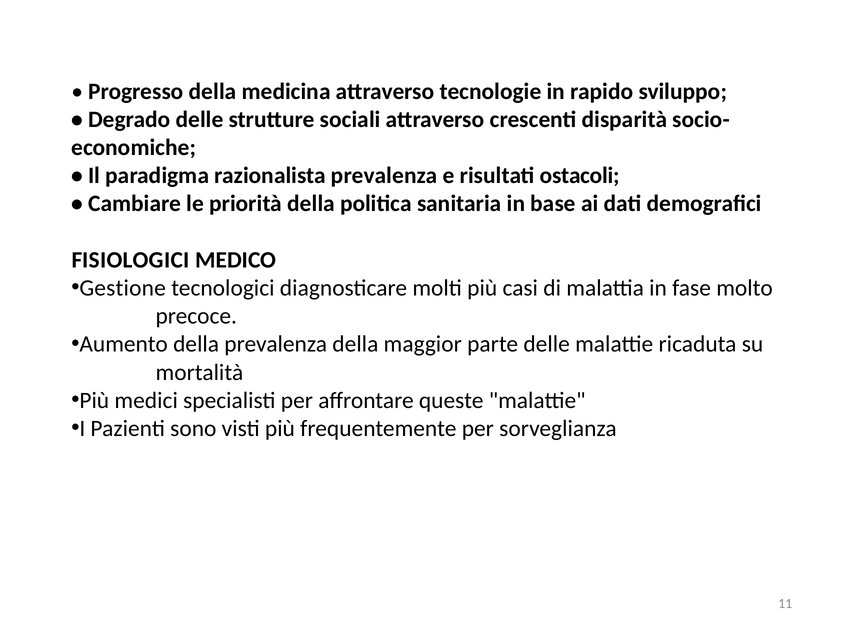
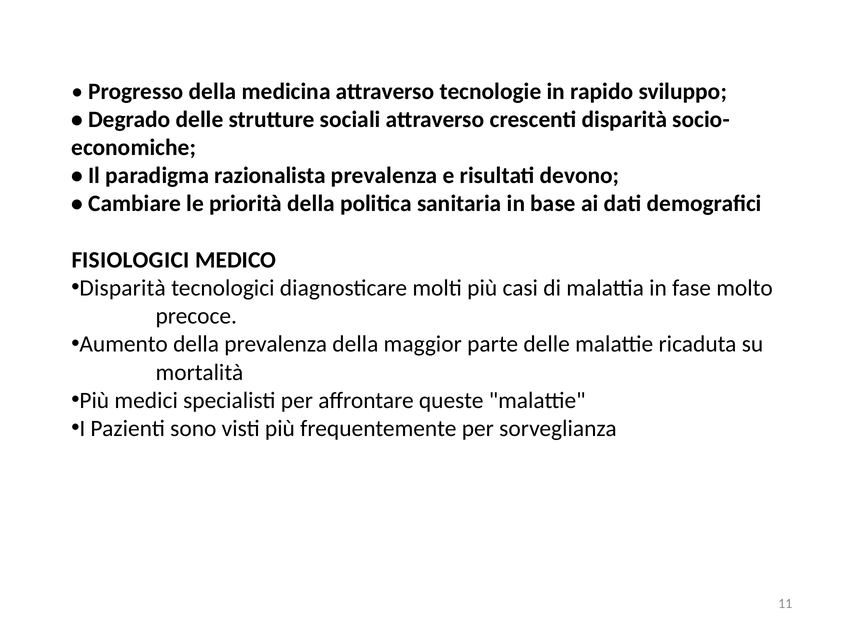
ostacoli: ostacoli -> devono
Gestione at (123, 288): Gestione -> Disparità
